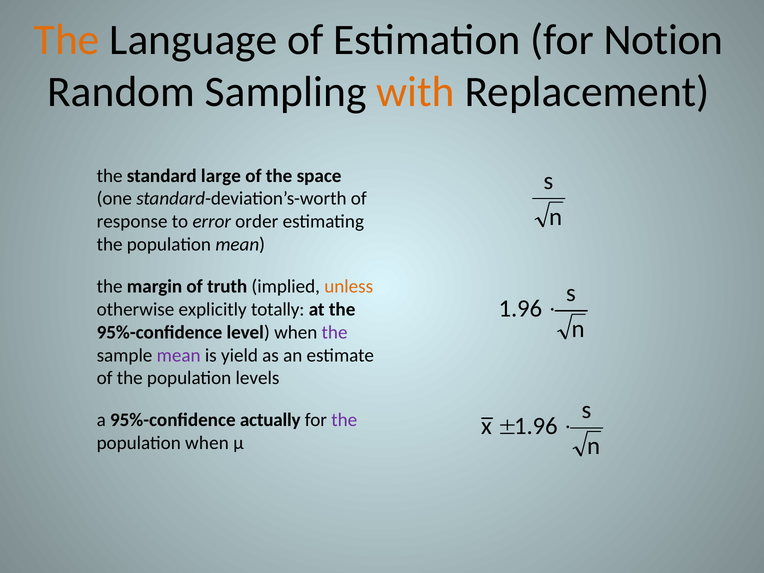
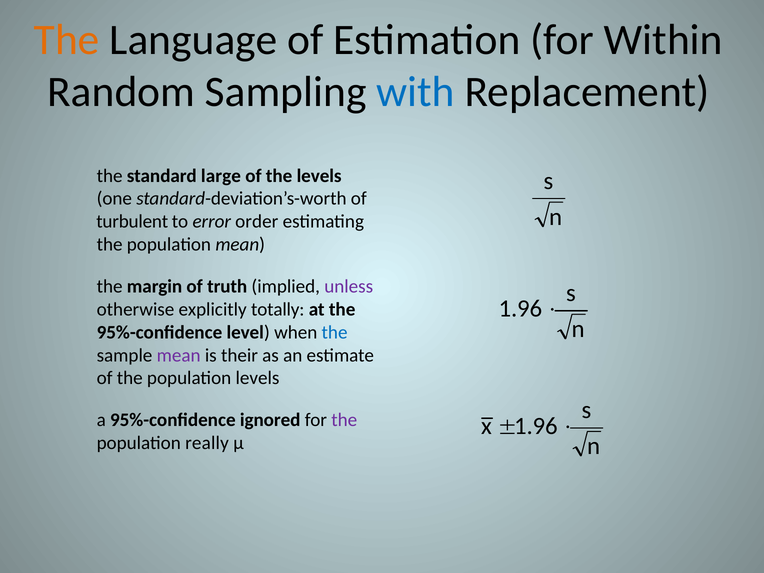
Notion: Notion -> Within
with colour: orange -> blue
the space: space -> levels
response: response -> turbulent
unless colour: orange -> purple
the at (335, 332) colour: purple -> blue
yield: yield -> their
actually: actually -> ignored
population when: when -> really
